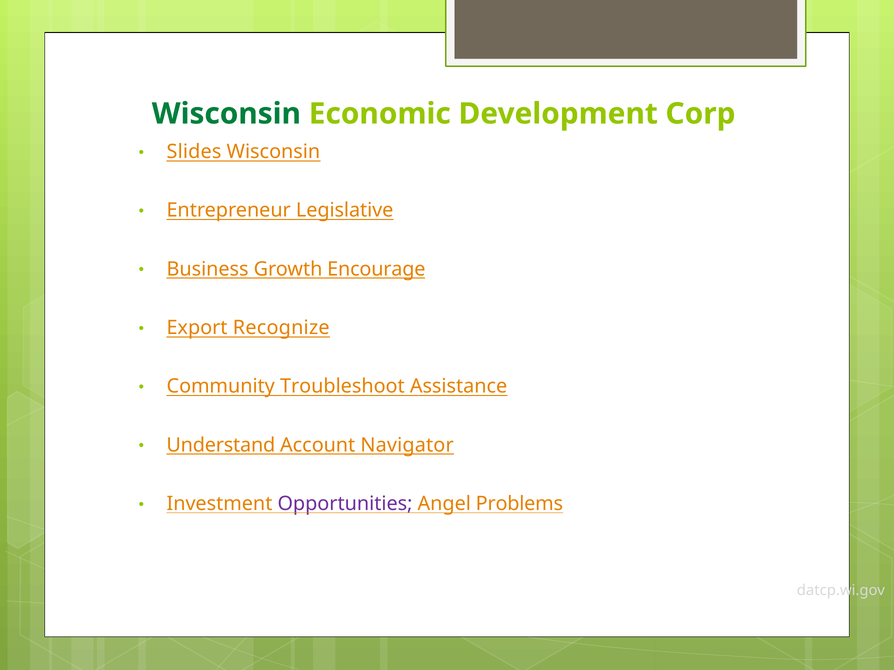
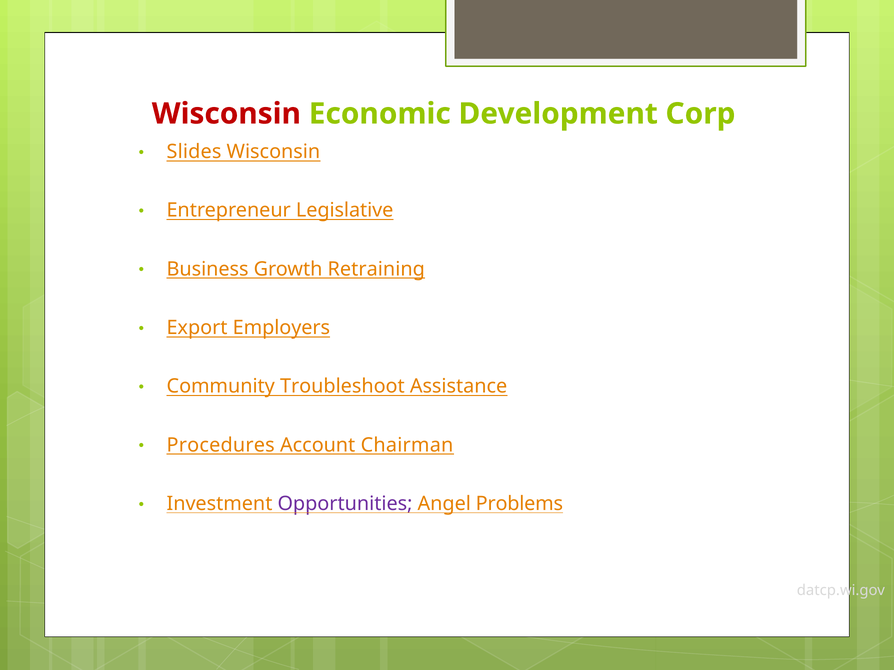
Wisconsin at (226, 114) colour: green -> red
Encourage: Encourage -> Retraining
Recognize: Recognize -> Employers
Understand: Understand -> Procedures
Navigator: Navigator -> Chairman
